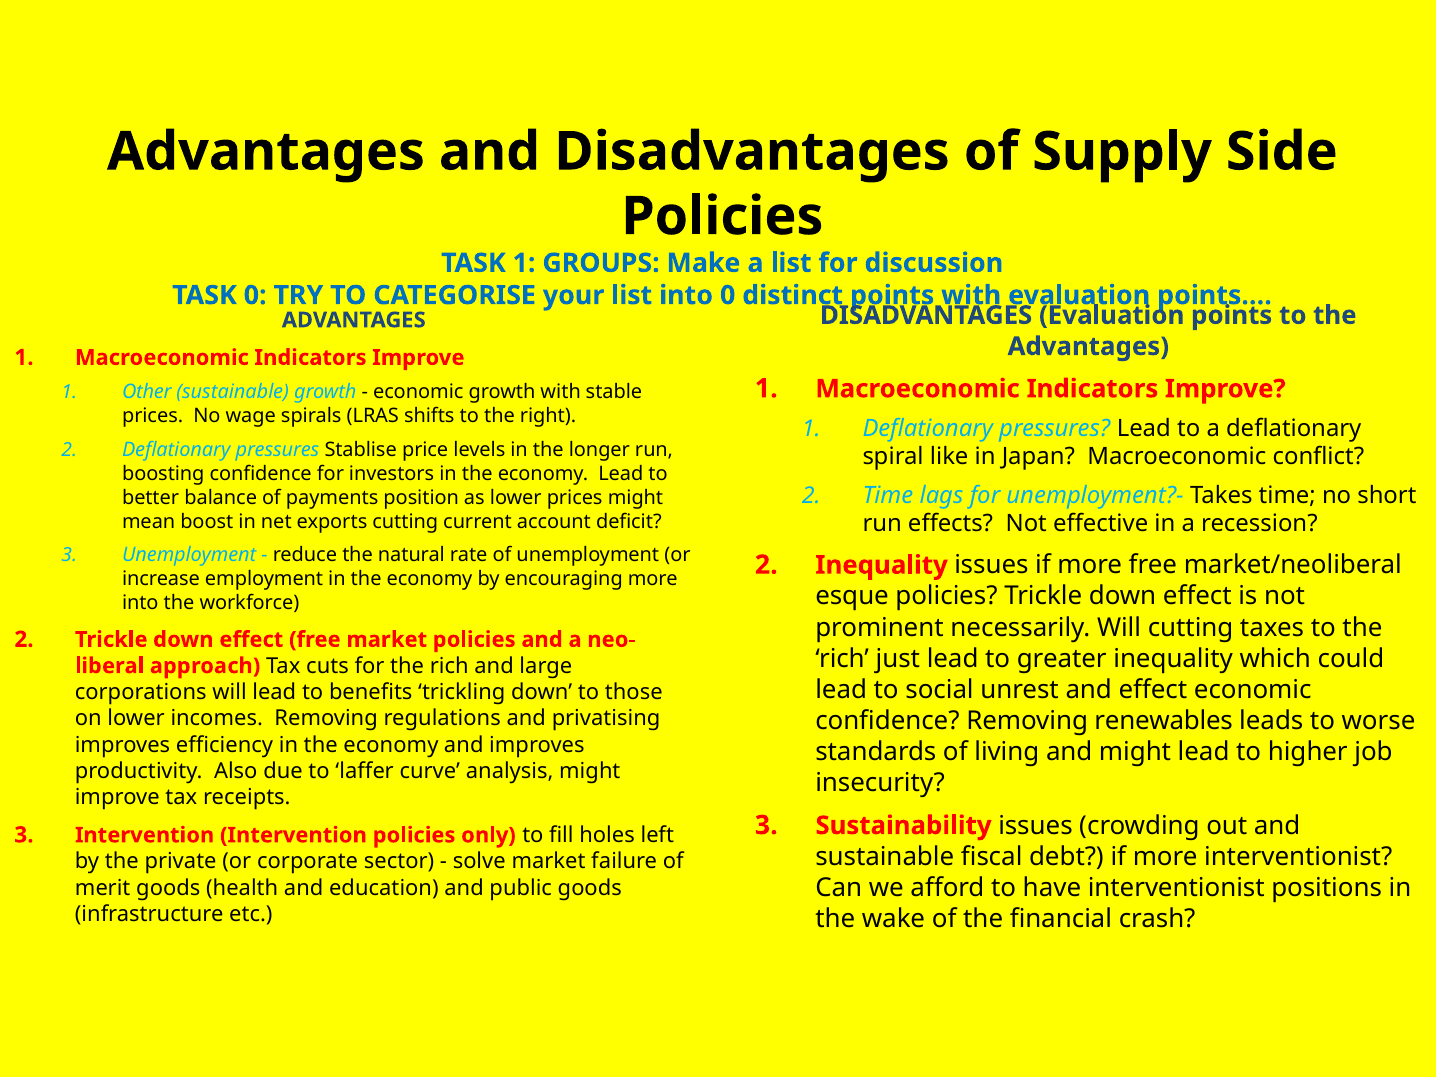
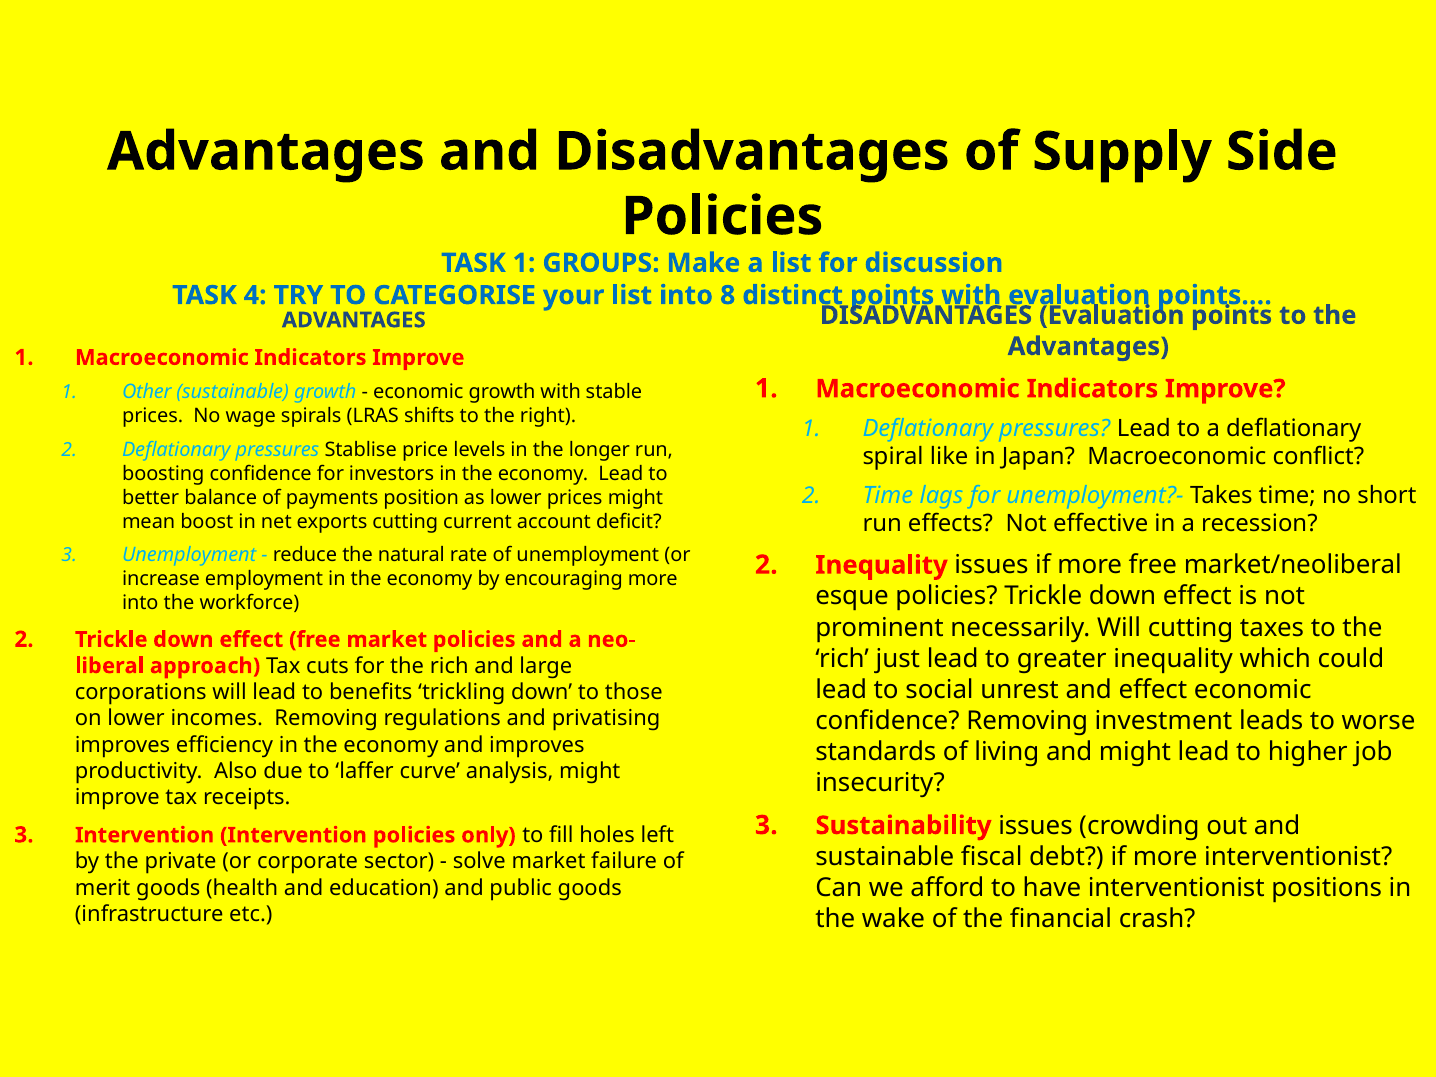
TASK 0: 0 -> 4
into 0: 0 -> 8
renewables: renewables -> investment
